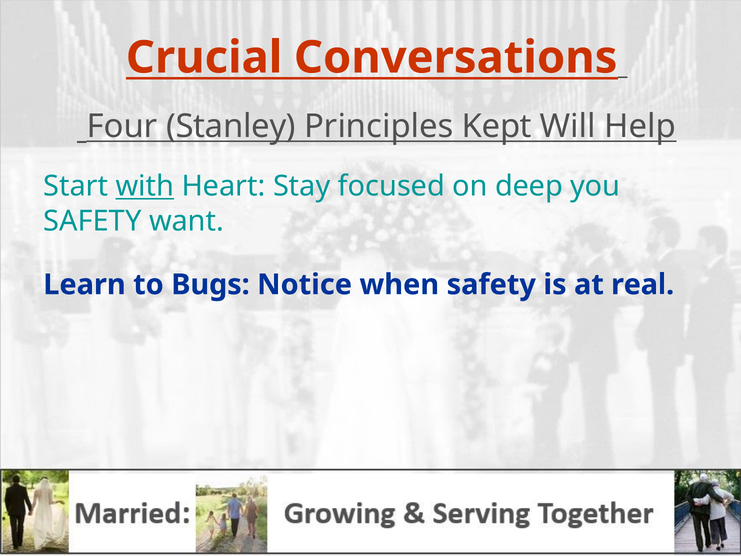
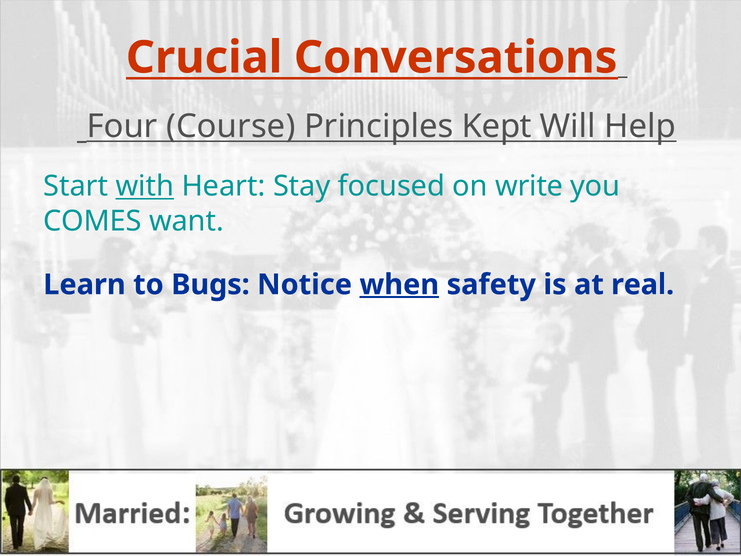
Stanley: Stanley -> Course
deep: deep -> write
SAFETY at (92, 221): SAFETY -> COMES
when underline: none -> present
